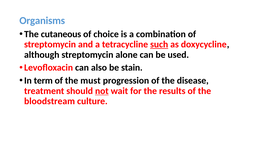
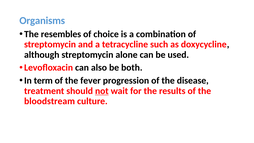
cutaneous: cutaneous -> resembles
such underline: present -> none
stain: stain -> both
must: must -> fever
